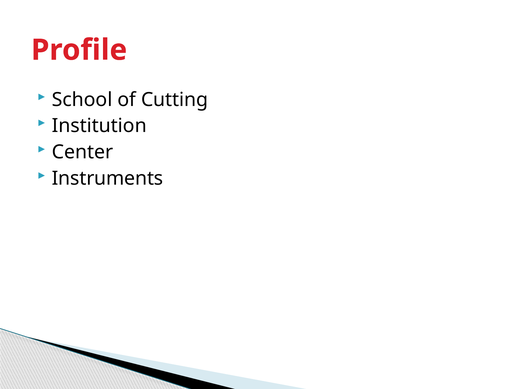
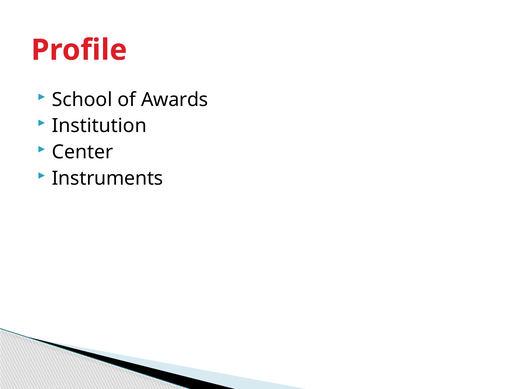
Cutting: Cutting -> Awards
